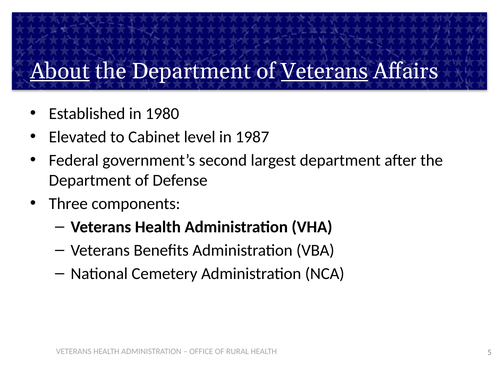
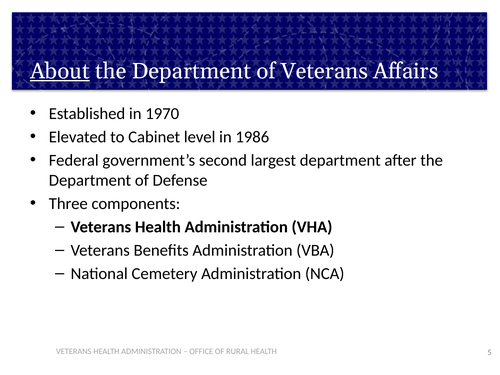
Veterans at (324, 71) underline: present -> none
1980: 1980 -> 1970
1987: 1987 -> 1986
